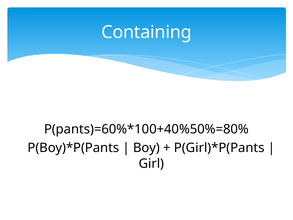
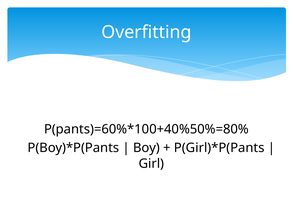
Containing: Containing -> Overfitting
